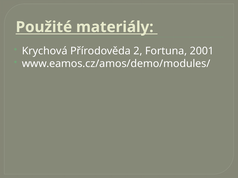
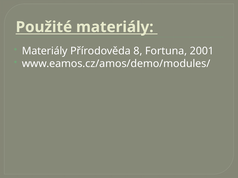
Krychová at (45, 51): Krychová -> Materiály
2: 2 -> 8
